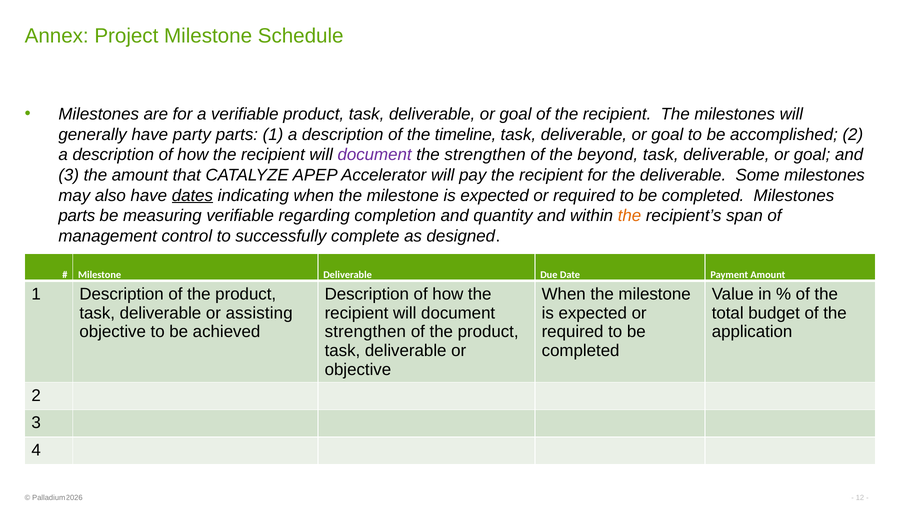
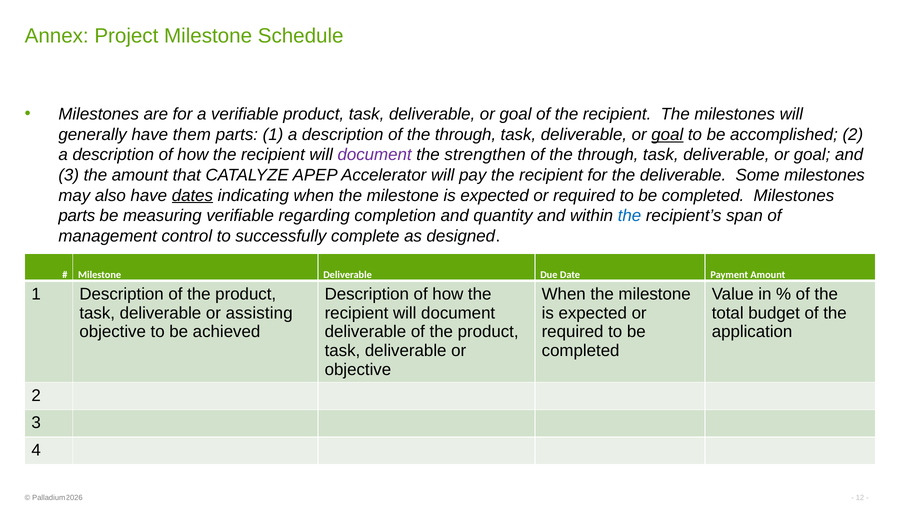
party: party -> them
description of the timeline: timeline -> through
goal at (667, 134) underline: none -> present
beyond at (608, 155): beyond -> through
the at (629, 215) colour: orange -> blue
strengthen at (365, 331): strengthen -> deliverable
